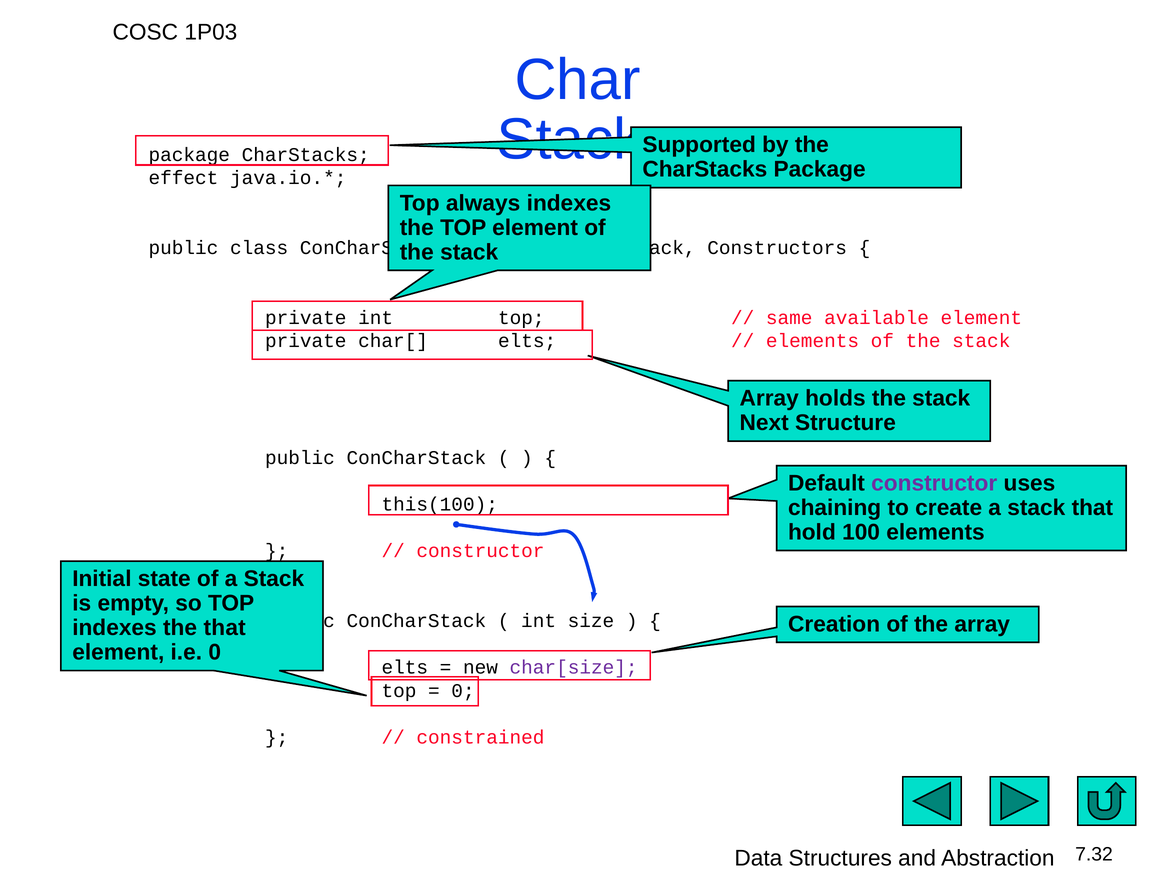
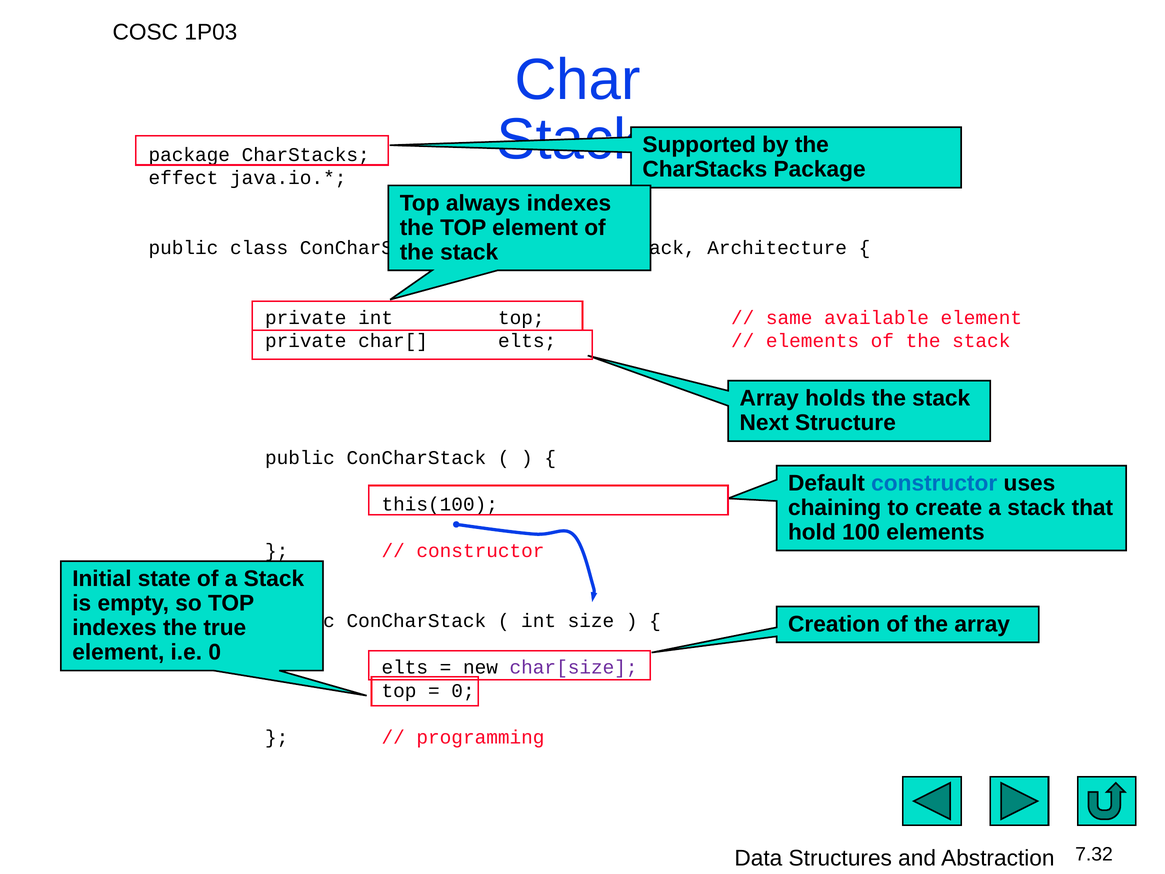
Constructors: Constructors -> Architecture
constructor at (934, 483) colour: purple -> blue
the that: that -> true
constrained: constrained -> programming
